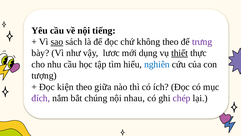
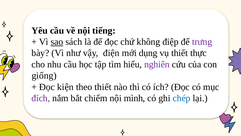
không theo: theo -> điệp
lươc: lươc -> điện
thiết at (180, 53) underline: present -> none
nghiên colour: blue -> purple
tượng: tượng -> giống
theo giữa: giữa -> thiết
chúng: chúng -> chiếm
nhau: nhau -> mình
chép colour: purple -> blue
